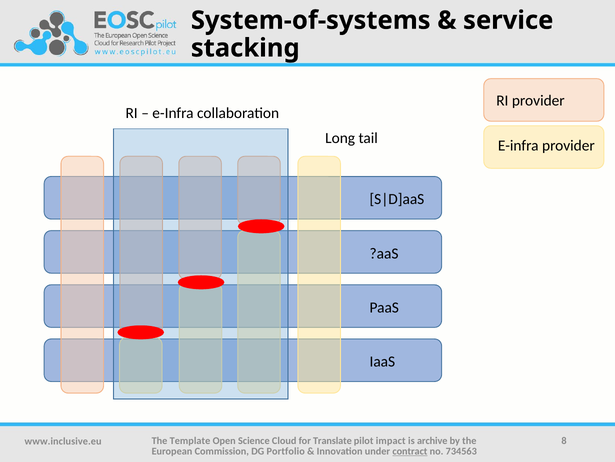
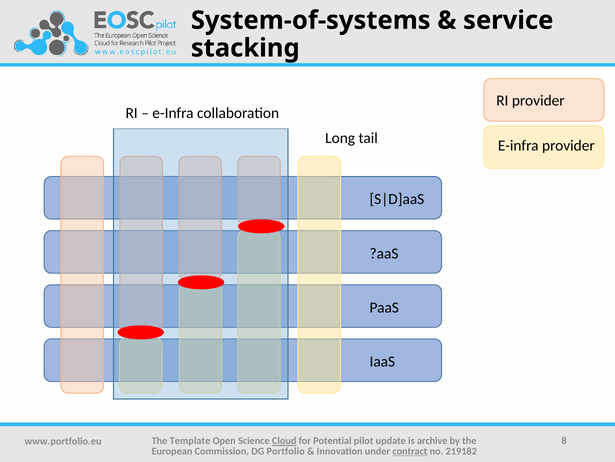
Cloud underline: none -> present
Translate: Translate -> Potential
impact: impact -> update
www.inclusive.eu: www.inclusive.eu -> www.portfolio.eu
734563: 734563 -> 219182
